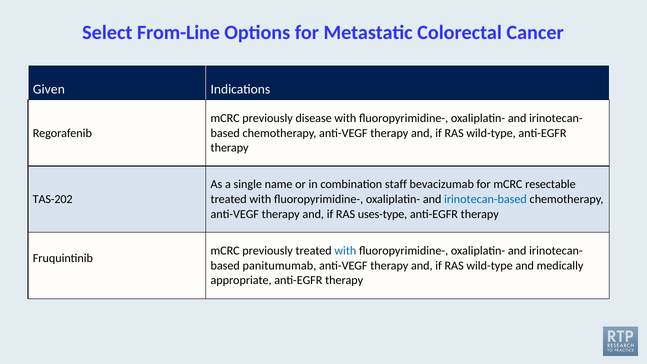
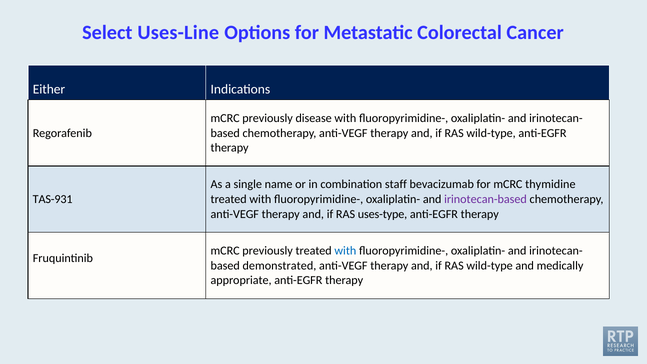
From-Line: From-Line -> Uses-Line
Given: Given -> Either
resectable: resectable -> thymidine
TAS-202: TAS-202 -> TAS-931
irinotecan-based colour: blue -> purple
panitumumab: panitumumab -> demonstrated
